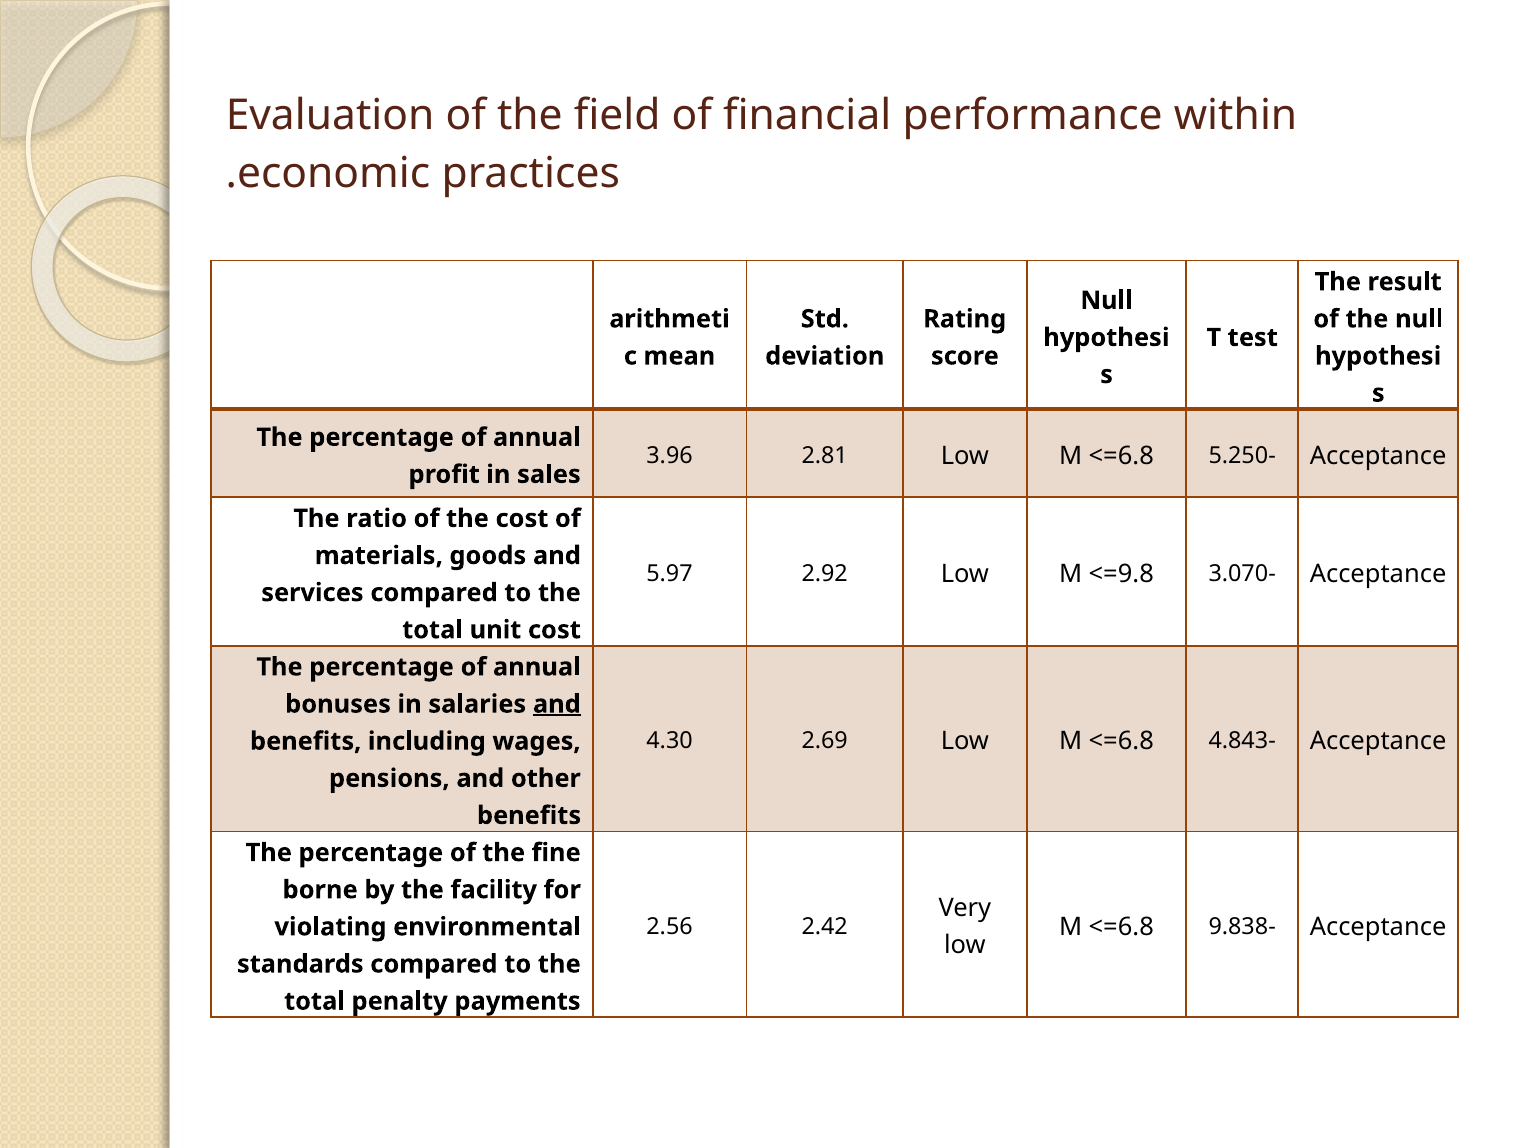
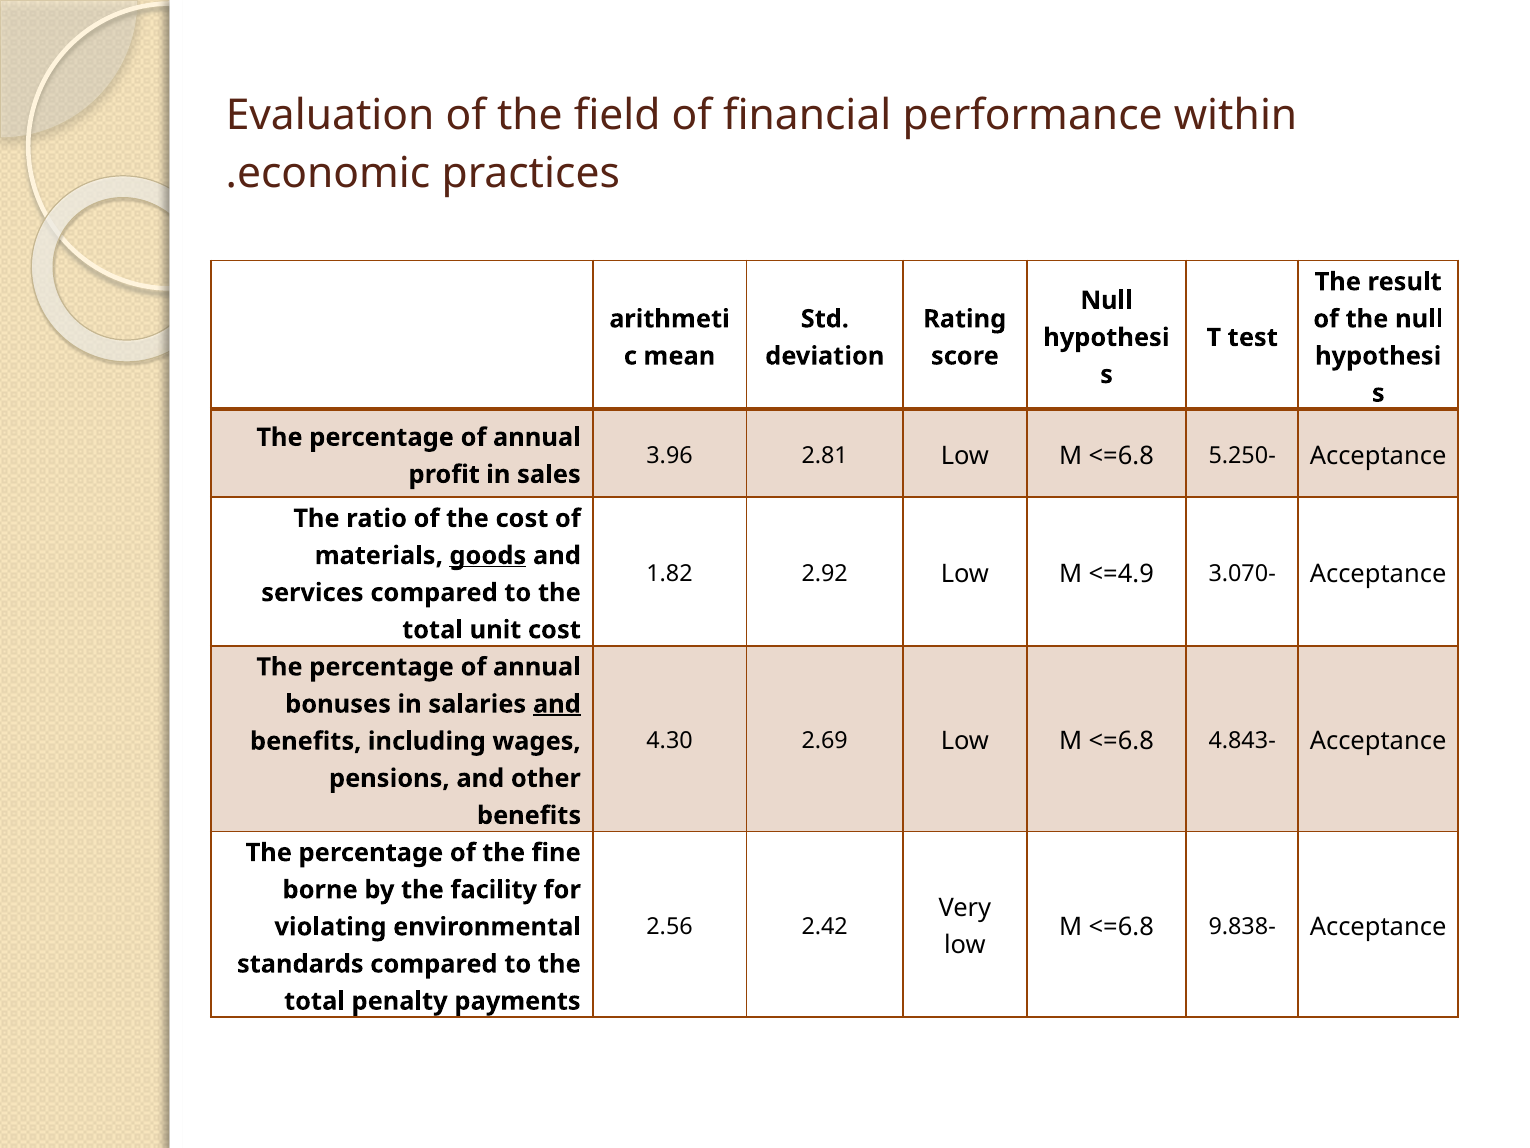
goods underline: none -> present
5.97: 5.97 -> 1.82
<=9.8: <=9.8 -> <=4.9
